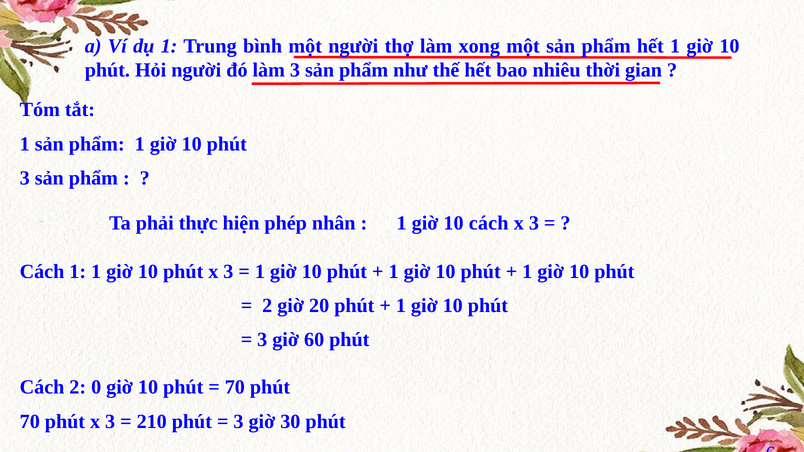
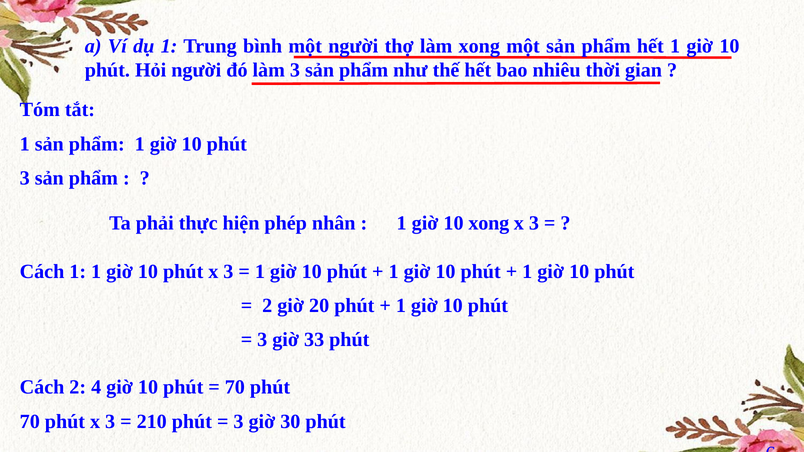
10 cách: cách -> xong
60: 60 -> 33
0: 0 -> 4
